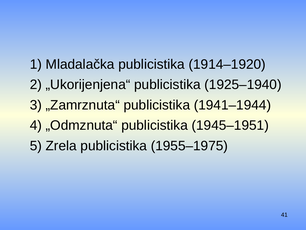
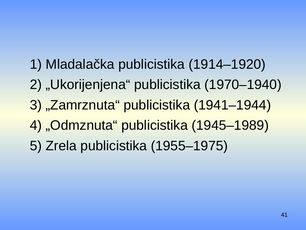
1925–1940: 1925–1940 -> 1970–1940
1945–1951: 1945–1951 -> 1945–1989
